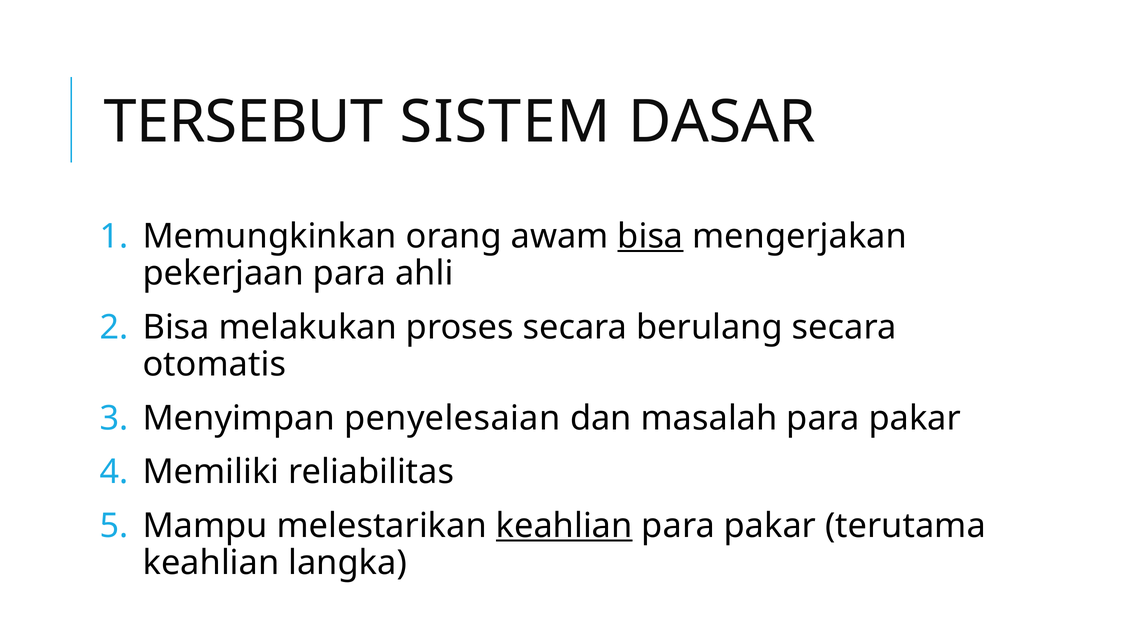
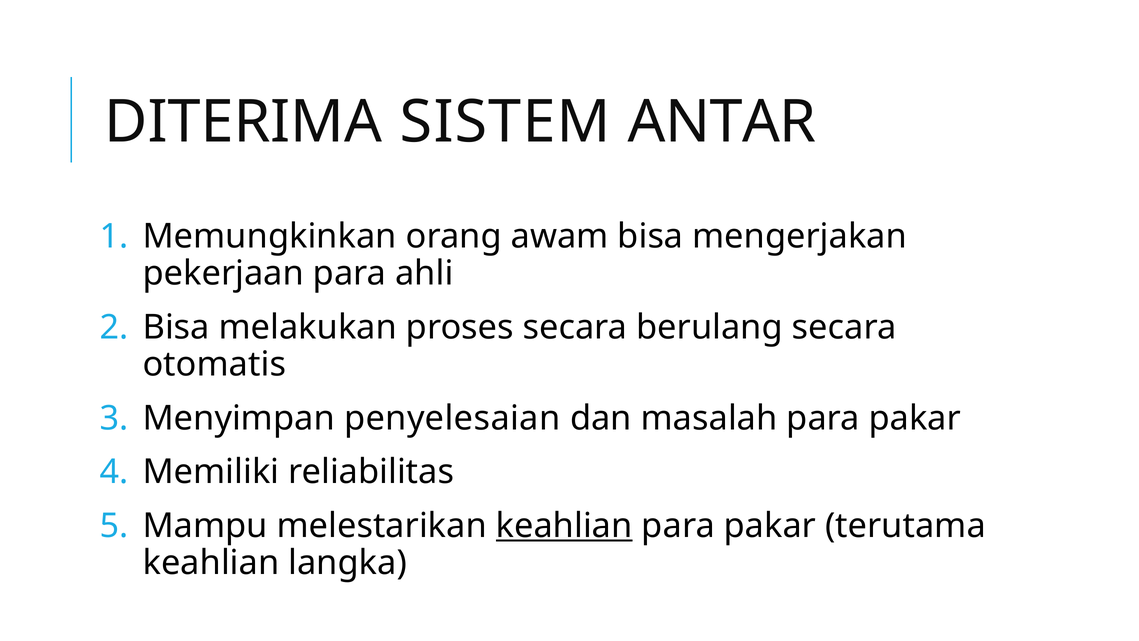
TERSEBUT: TERSEBUT -> DITERIMA
DASAR: DASAR -> ANTAR
bisa at (650, 236) underline: present -> none
